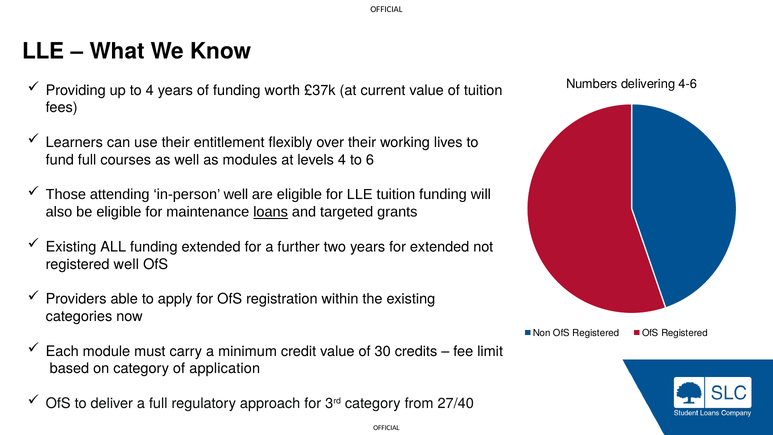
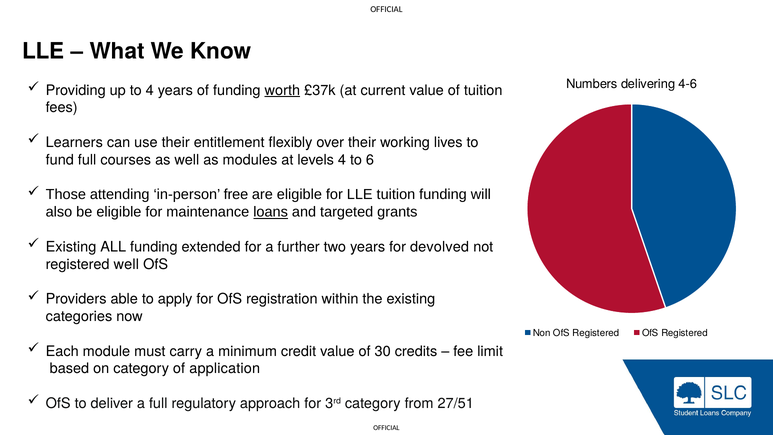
worth underline: none -> present
in-person well: well -> free
for extended: extended -> devolved
27/40: 27/40 -> 27/51
